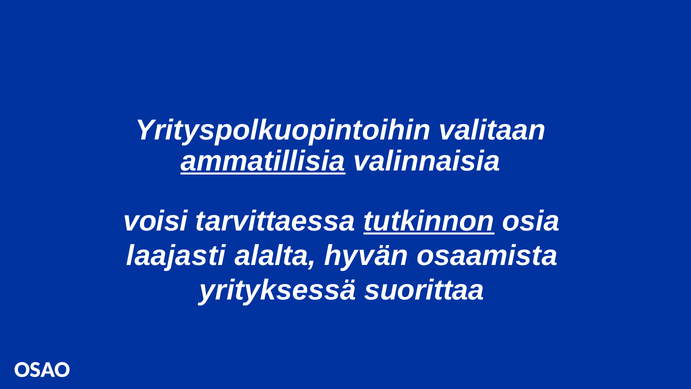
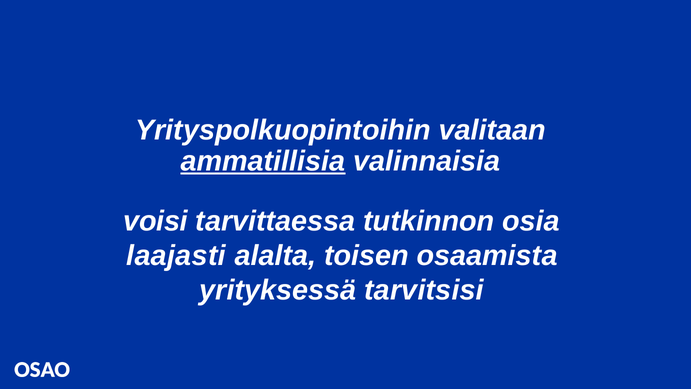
tutkinnon underline: present -> none
hyvän: hyvän -> toisen
suorittaa: suorittaa -> tarvitsisi
